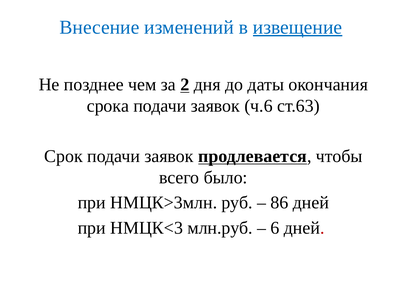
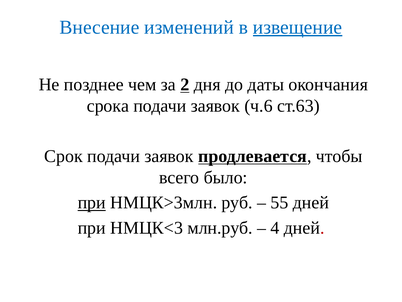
при at (92, 202) underline: none -> present
86: 86 -> 55
6: 6 -> 4
